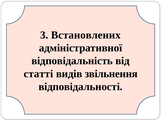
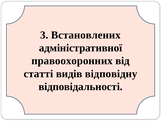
відповідальність: відповідальність -> правоохоронних
звільнення: звільнення -> відповідну
